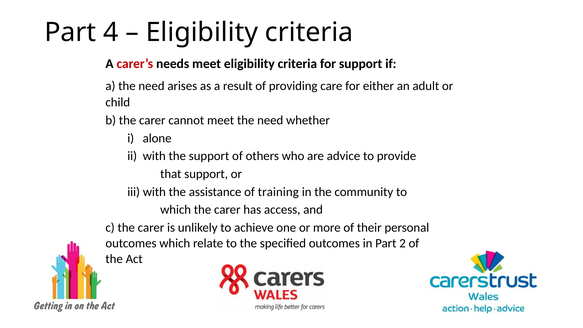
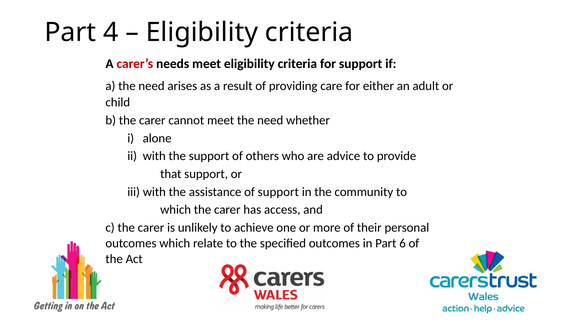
of training: training -> support
2: 2 -> 6
